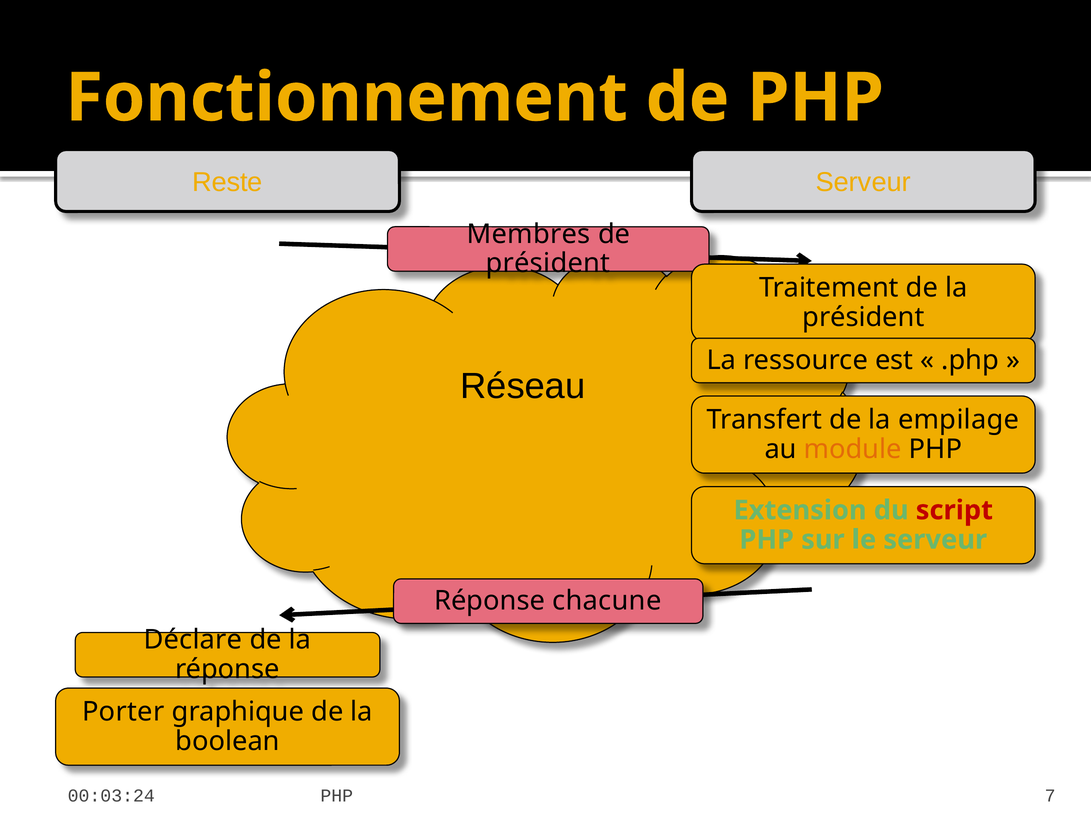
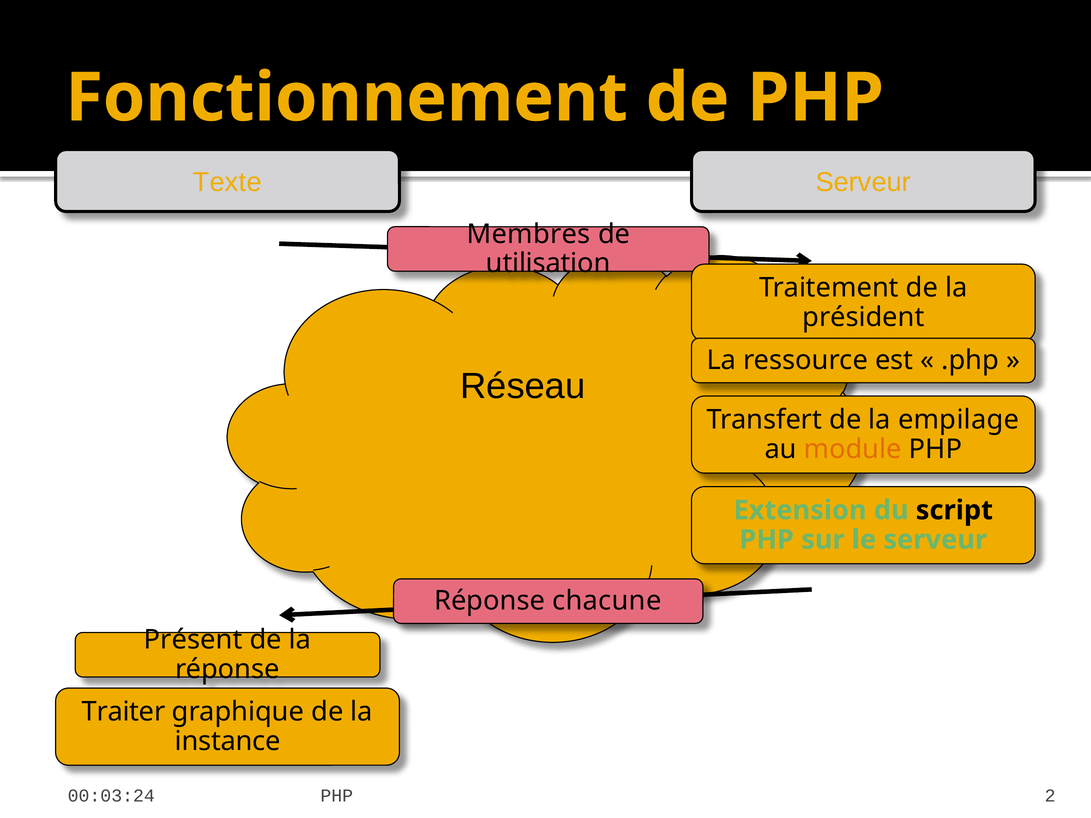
Reste: Reste -> Texte
président at (548, 264): président -> utilisation
script colour: red -> black
Déclare: Déclare -> Présent
Porter: Porter -> Traiter
boolean: boolean -> instance
7: 7 -> 2
